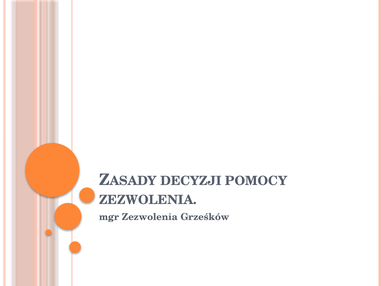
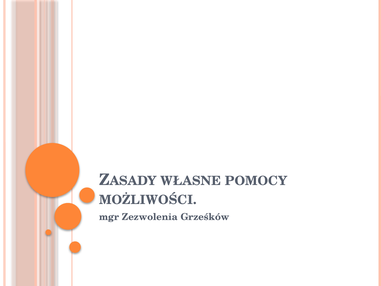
DECYZJI: DECYZJI -> WŁASNE
ZEZWOLENIA at (148, 200): ZEZWOLENIA -> MOŻLIWOŚCI
